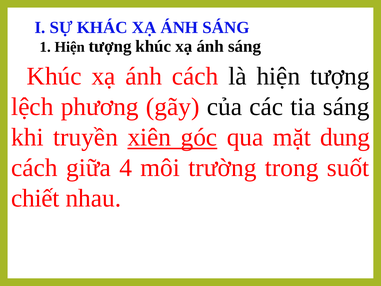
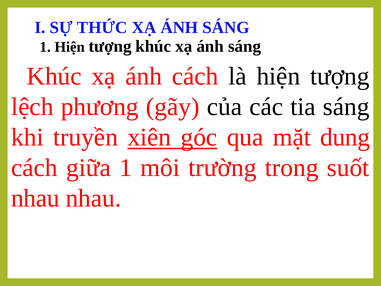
KHÁC: KHÁC -> THỨC
giữa 4: 4 -> 1
chiết at (35, 198): chiết -> nhau
